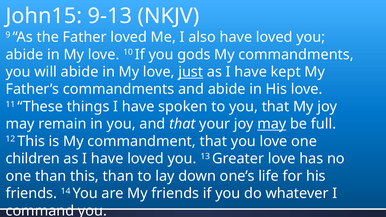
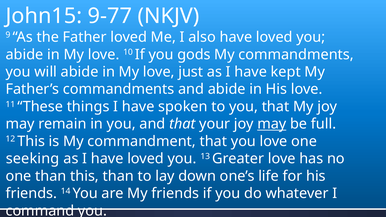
9-13: 9-13 -> 9-77
just underline: present -> none
children: children -> seeking
